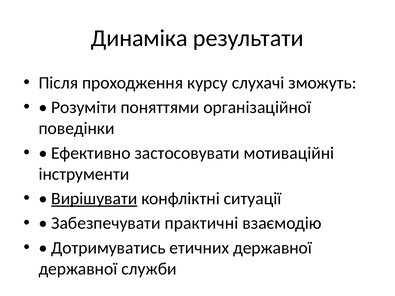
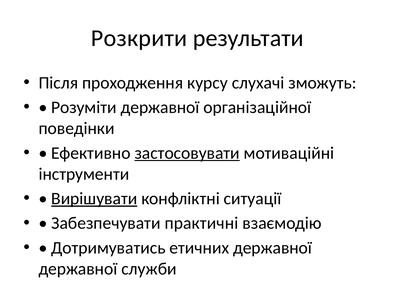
Динаміка: Динаміка -> Розкрити
Розуміти поняттями: поняттями -> державної
застосовувати underline: none -> present
